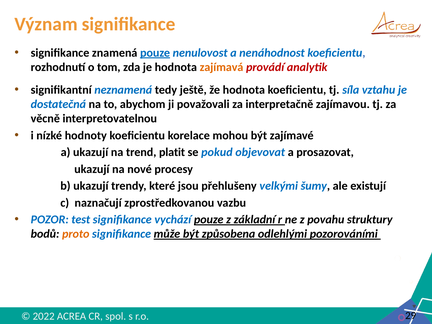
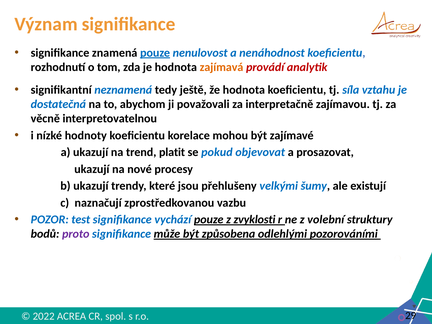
základní: základní -> zvyklosti
povahu: povahu -> volební
proto colour: orange -> purple
